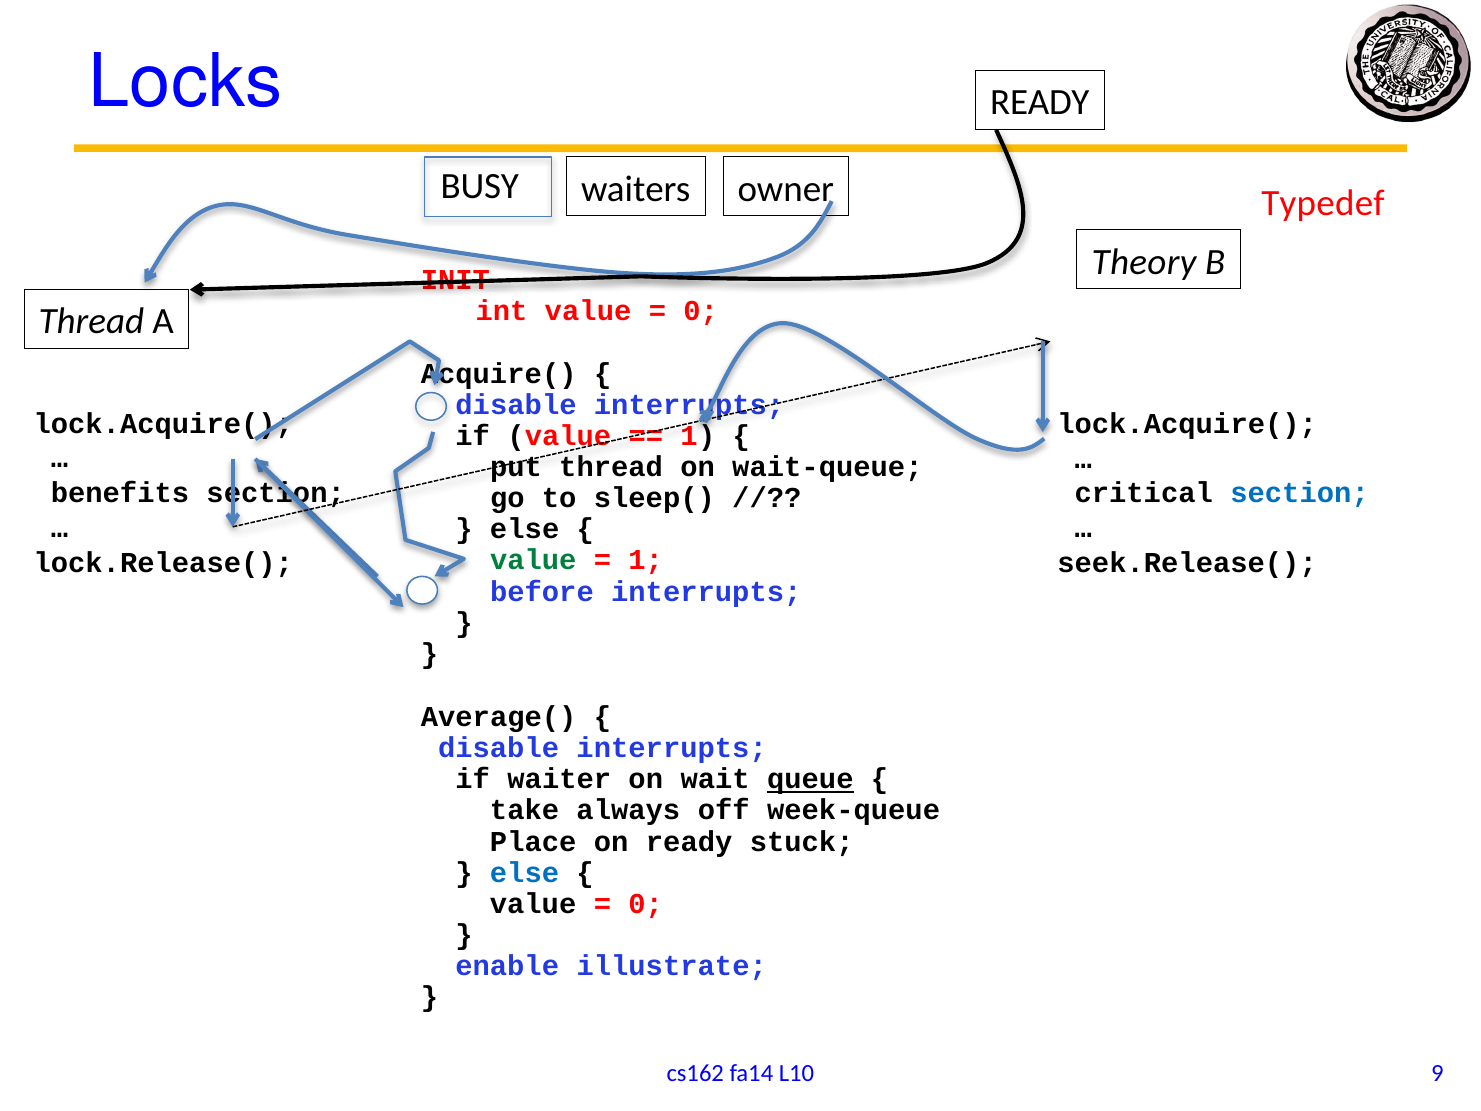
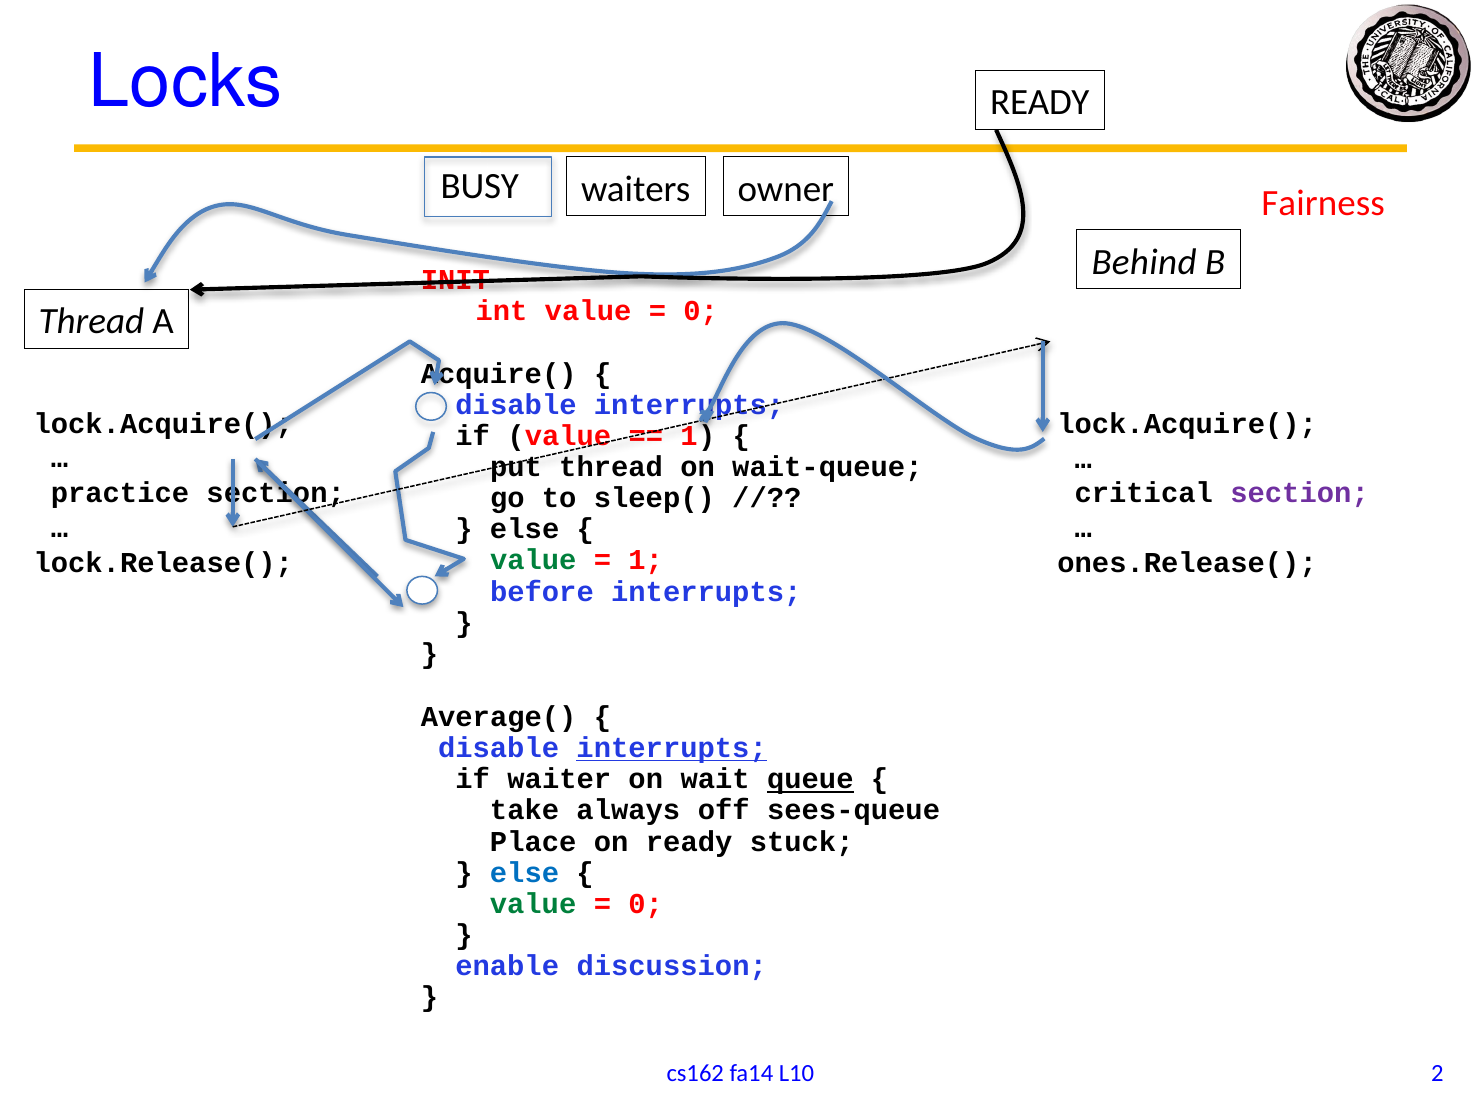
Typedef: Typedef -> Fairness
Theory: Theory -> Behind
benefits: benefits -> practice
section at (1300, 493) colour: blue -> purple
seek.Release(: seek.Release( -> ones.Release(
interrupts at (672, 748) underline: none -> present
week-queue: week-queue -> sees-queue
value at (533, 904) colour: black -> green
illustrate: illustrate -> discussion
9: 9 -> 2
